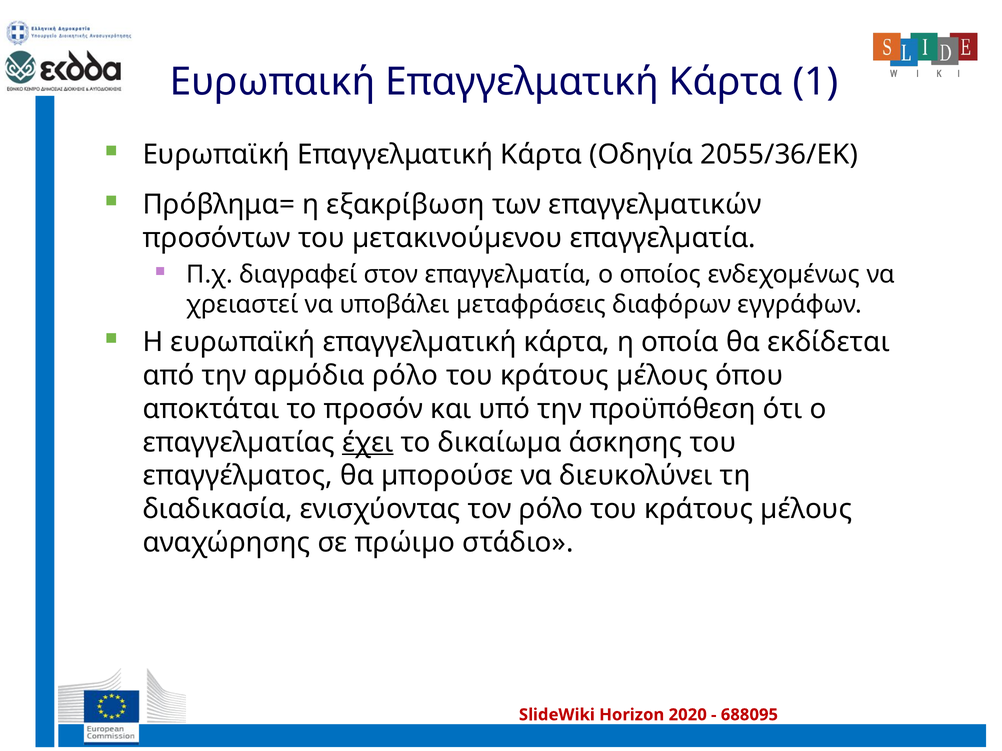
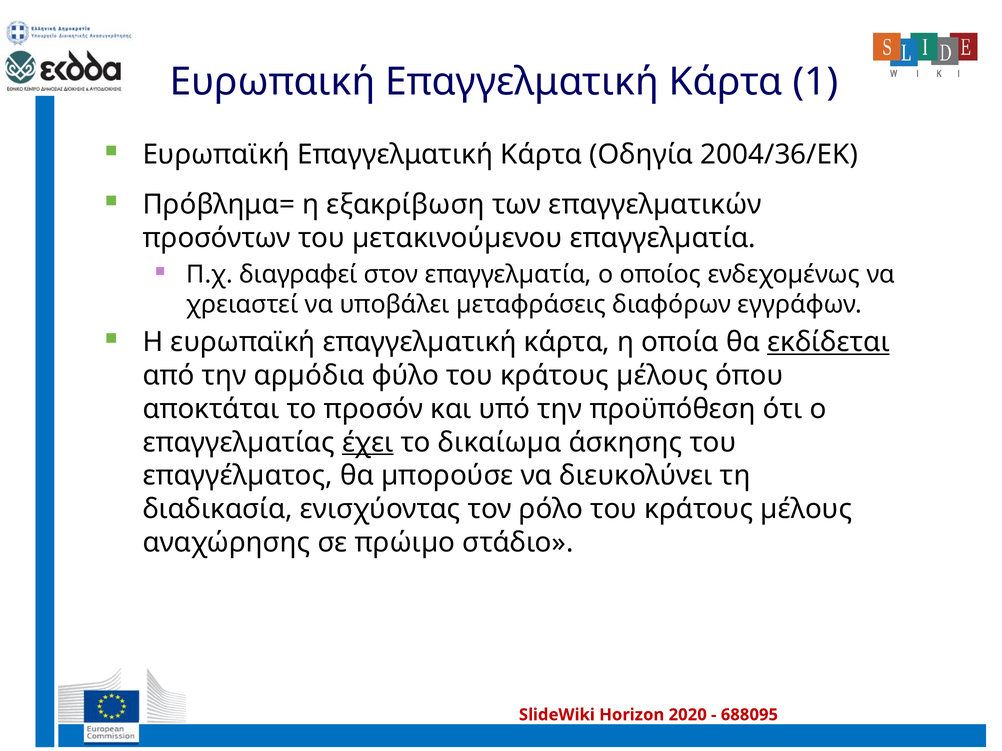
2055/36/ΕΚ: 2055/36/ΕΚ -> 2004/36/ΕΚ
εκδίδεται underline: none -> present
αρµόδια ρόλο: ρόλο -> φύλο
